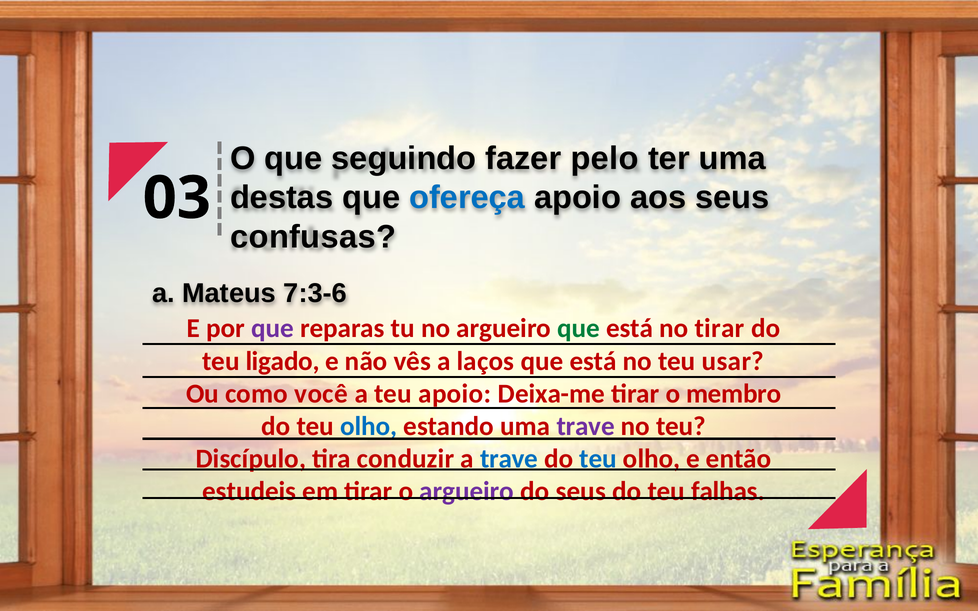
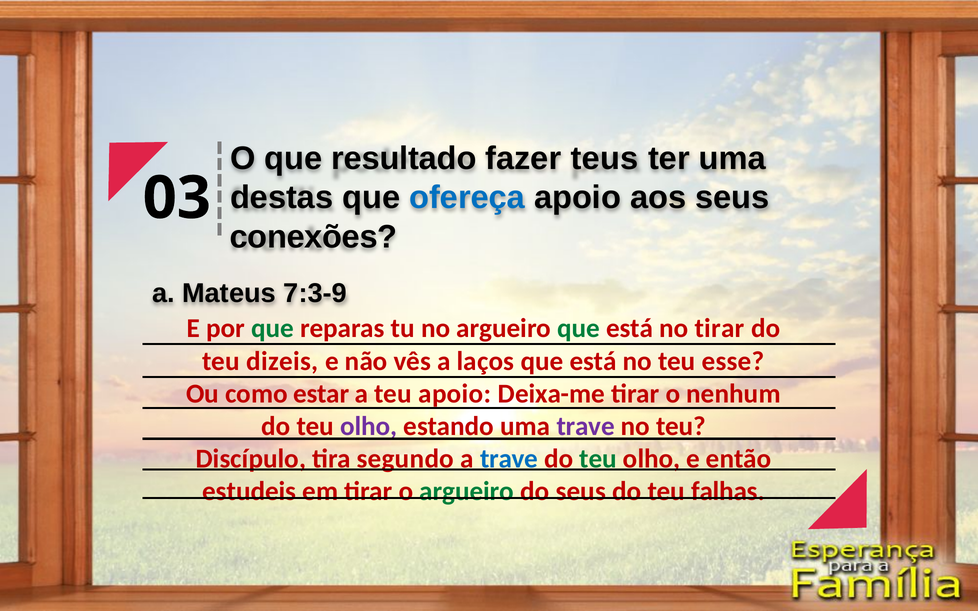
seguindo: seguindo -> resultado
pelo: pelo -> teus
confusas: confusas -> conexões
7:3-6: 7:3-6 -> 7:3-9
que at (272, 329) colour: purple -> green
ligado: ligado -> dizeis
usar: usar -> esse
você: você -> estar
membro: membro -> nenhum
olho at (369, 426) colour: blue -> purple
conduzir: conduzir -> segundo
teu at (598, 459) colour: blue -> green
argueiro at (467, 492) colour: purple -> green
